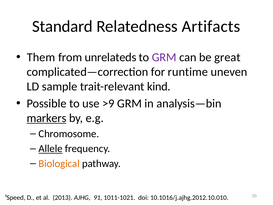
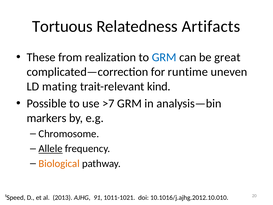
Standard: Standard -> Tortuous
Them: Them -> These
unrelateds: unrelateds -> realization
GRM at (164, 57) colour: purple -> blue
sample: sample -> mating
>9: >9 -> >7
markers underline: present -> none
